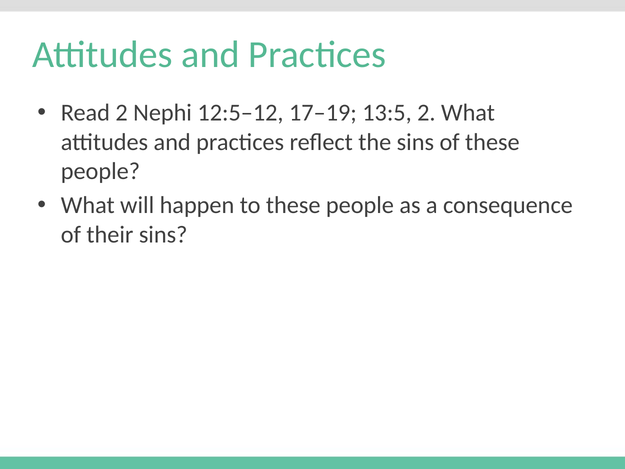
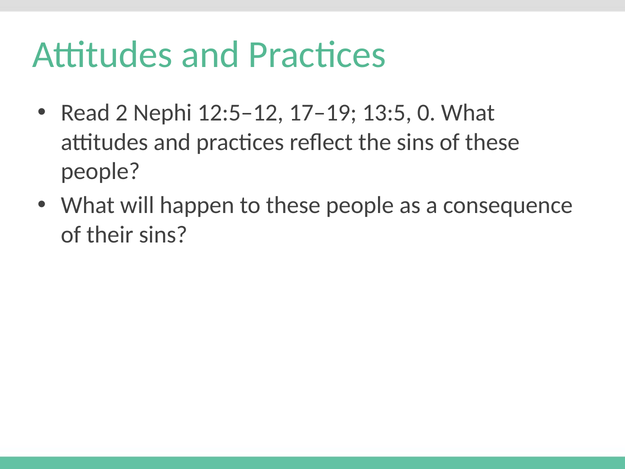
13:5 2: 2 -> 0
